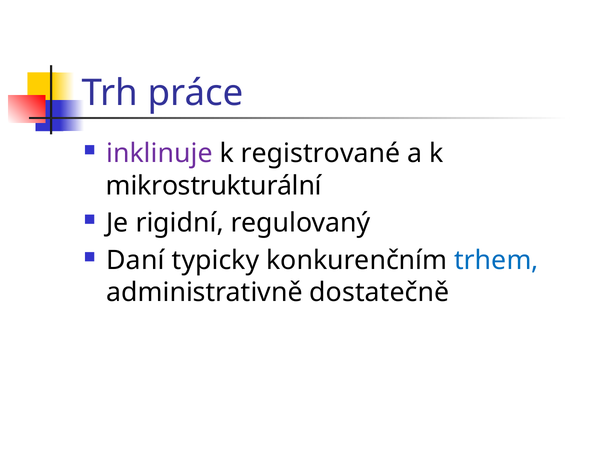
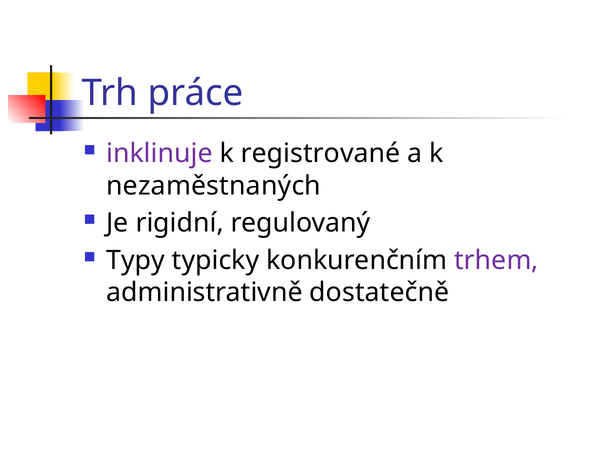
mikrostrukturální: mikrostrukturální -> nezaměstnaných
Daní: Daní -> Typy
trhem colour: blue -> purple
